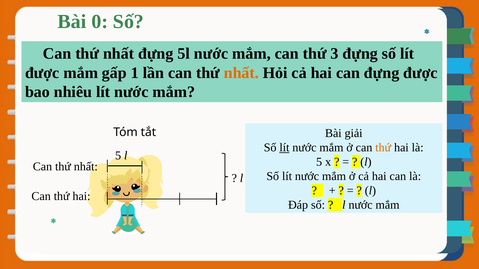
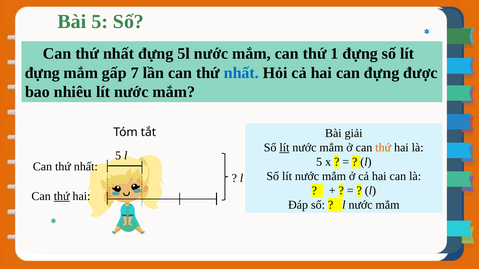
Bài 0: 0 -> 5
3: 3 -> 1
được at (42, 73): được -> đựng
1: 1 -> 7
nhất at (241, 73) colour: orange -> blue
thứ at (62, 196) underline: none -> present
